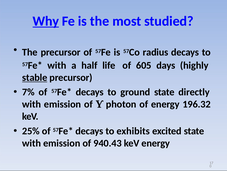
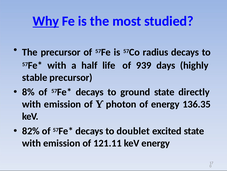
605: 605 -> 939
stable underline: present -> none
7%: 7% -> 8%
196.32: 196.32 -> 136.35
25%: 25% -> 82%
exhibits: exhibits -> doublet
940.43: 940.43 -> 121.11
